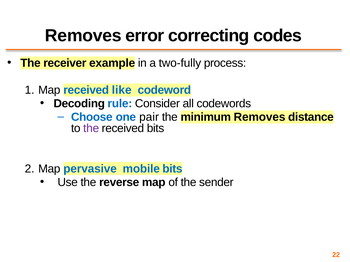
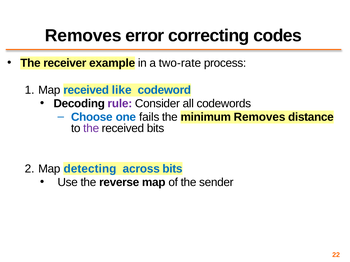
two-fully: two-fully -> two-rate
rule colour: blue -> purple
pair: pair -> fails
pervasive: pervasive -> detecting
mobile: mobile -> across
